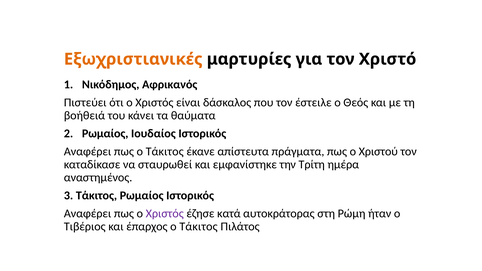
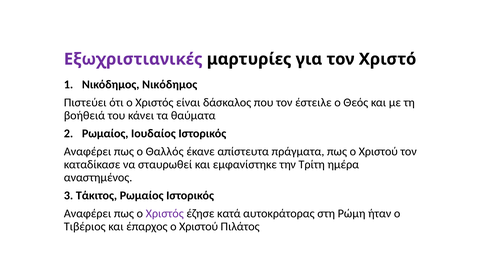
Εξωχριστιανικές colour: orange -> purple
Νικόδημος Αφρικανός: Αφρικανός -> Νικόδημος
πως ο Τάκιτος: Τάκιτος -> Θαλλός
έπαρχος ο Τάκιτος: Τάκιτος -> Χριστού
